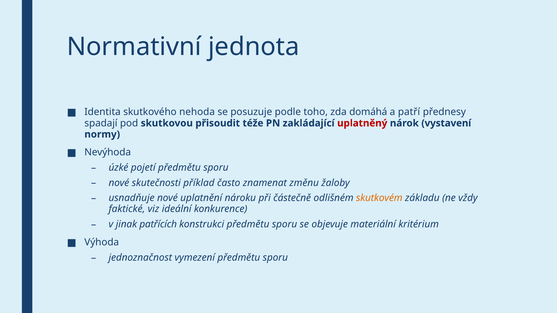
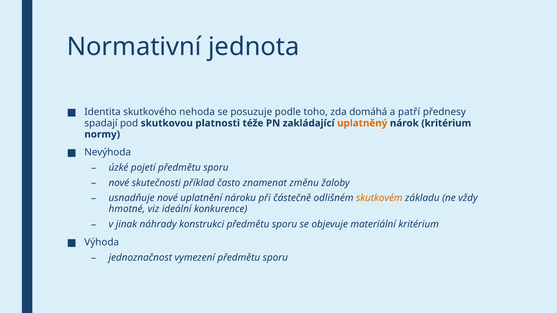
přisoudit: přisoudit -> platnosti
uplatněný colour: red -> orange
nárok vystavení: vystavení -> kritérium
faktické: faktické -> hmotné
patřících: patřících -> náhrady
